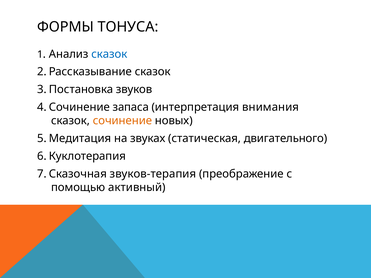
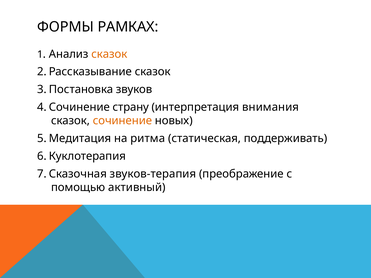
ТОНУСА: ТОНУСА -> РАМКАХ
сказок at (109, 54) colour: blue -> orange
запаса: запаса -> страну
звуках: звуках -> ритма
двигательного: двигательного -> поддерживать
